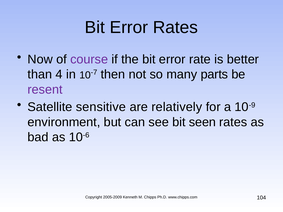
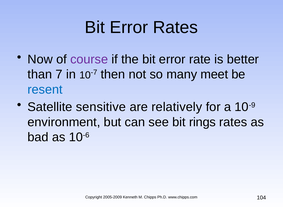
4: 4 -> 7
parts: parts -> meet
resent colour: purple -> blue
seen: seen -> rings
